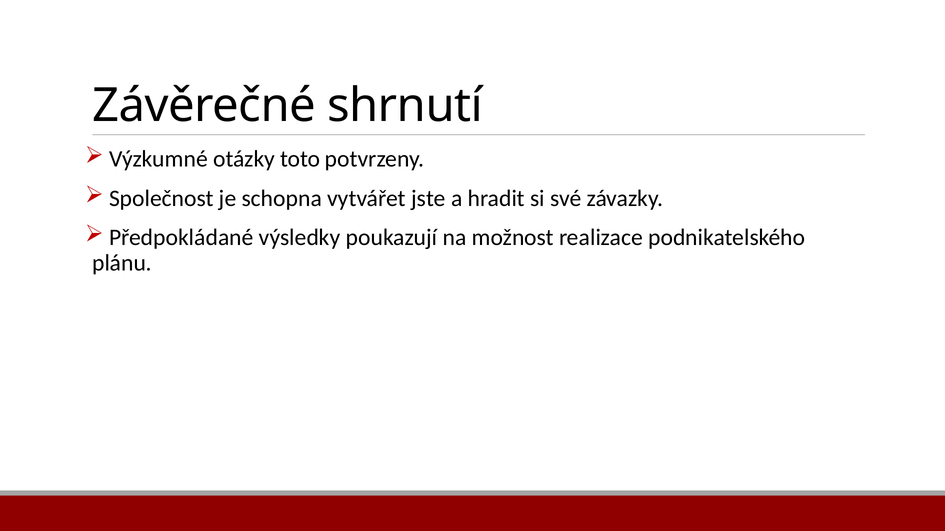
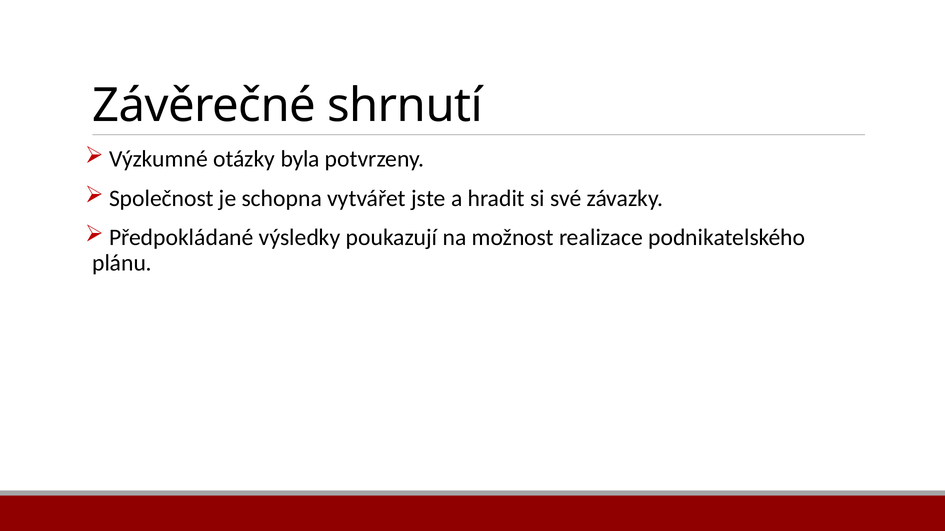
toto: toto -> byla
